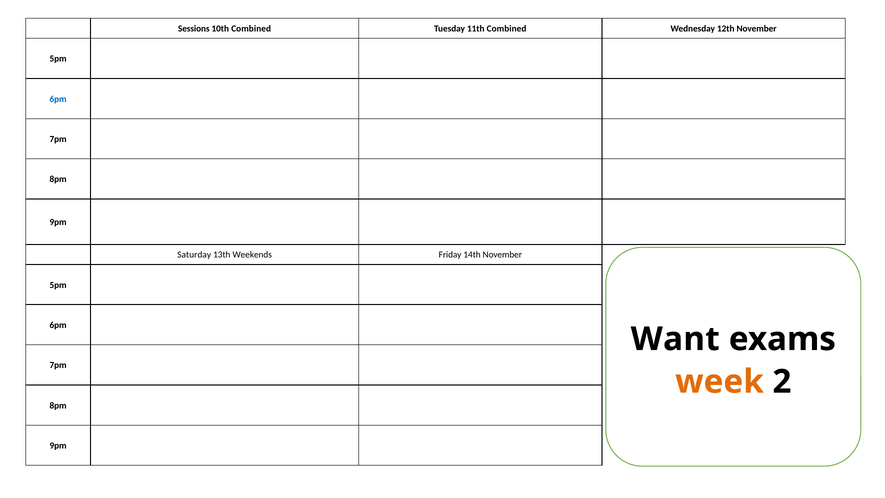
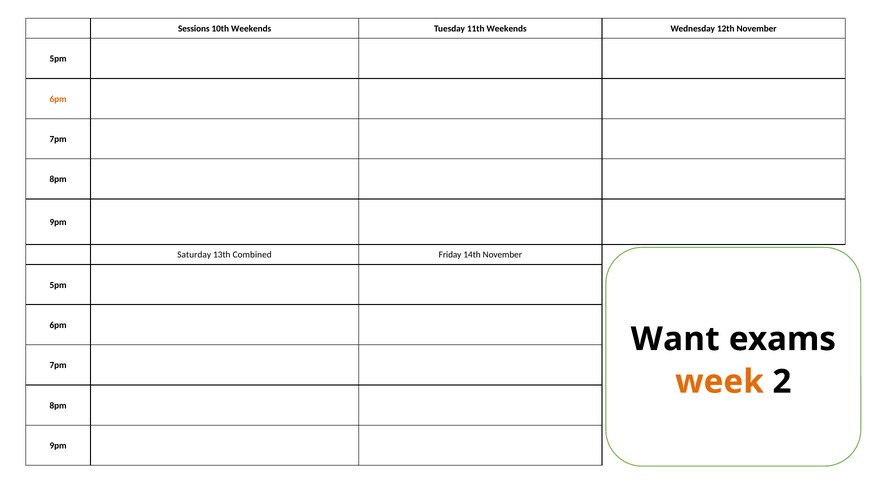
10th Combined: Combined -> Weekends
11th Combined: Combined -> Weekends
6pm at (58, 99) colour: blue -> orange
Weekends: Weekends -> Combined
